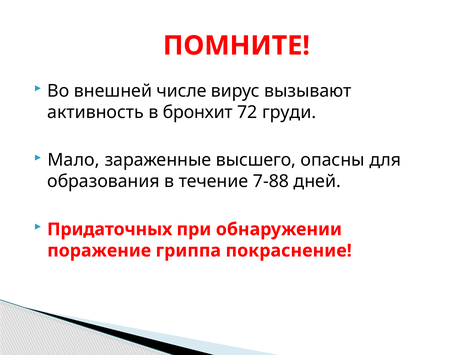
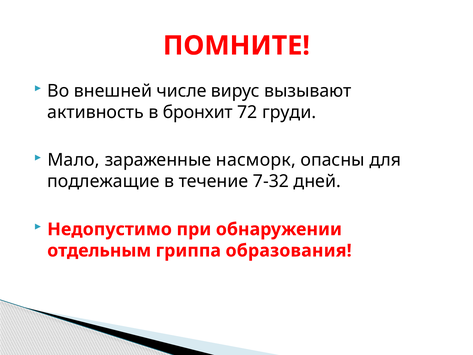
высшего: высшего -> насморк
образования: образования -> подлежащие
7-88: 7-88 -> 7-32
Придаточных: Придаточных -> Недопустимо
поражение: поражение -> отдельным
покраснение: покраснение -> образования
